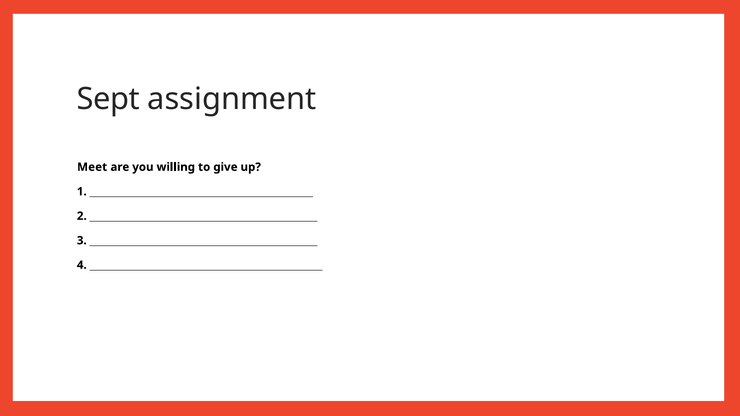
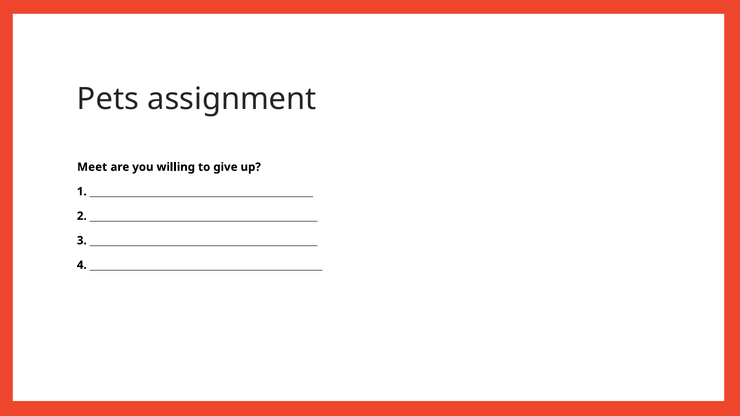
Sept: Sept -> Pets
